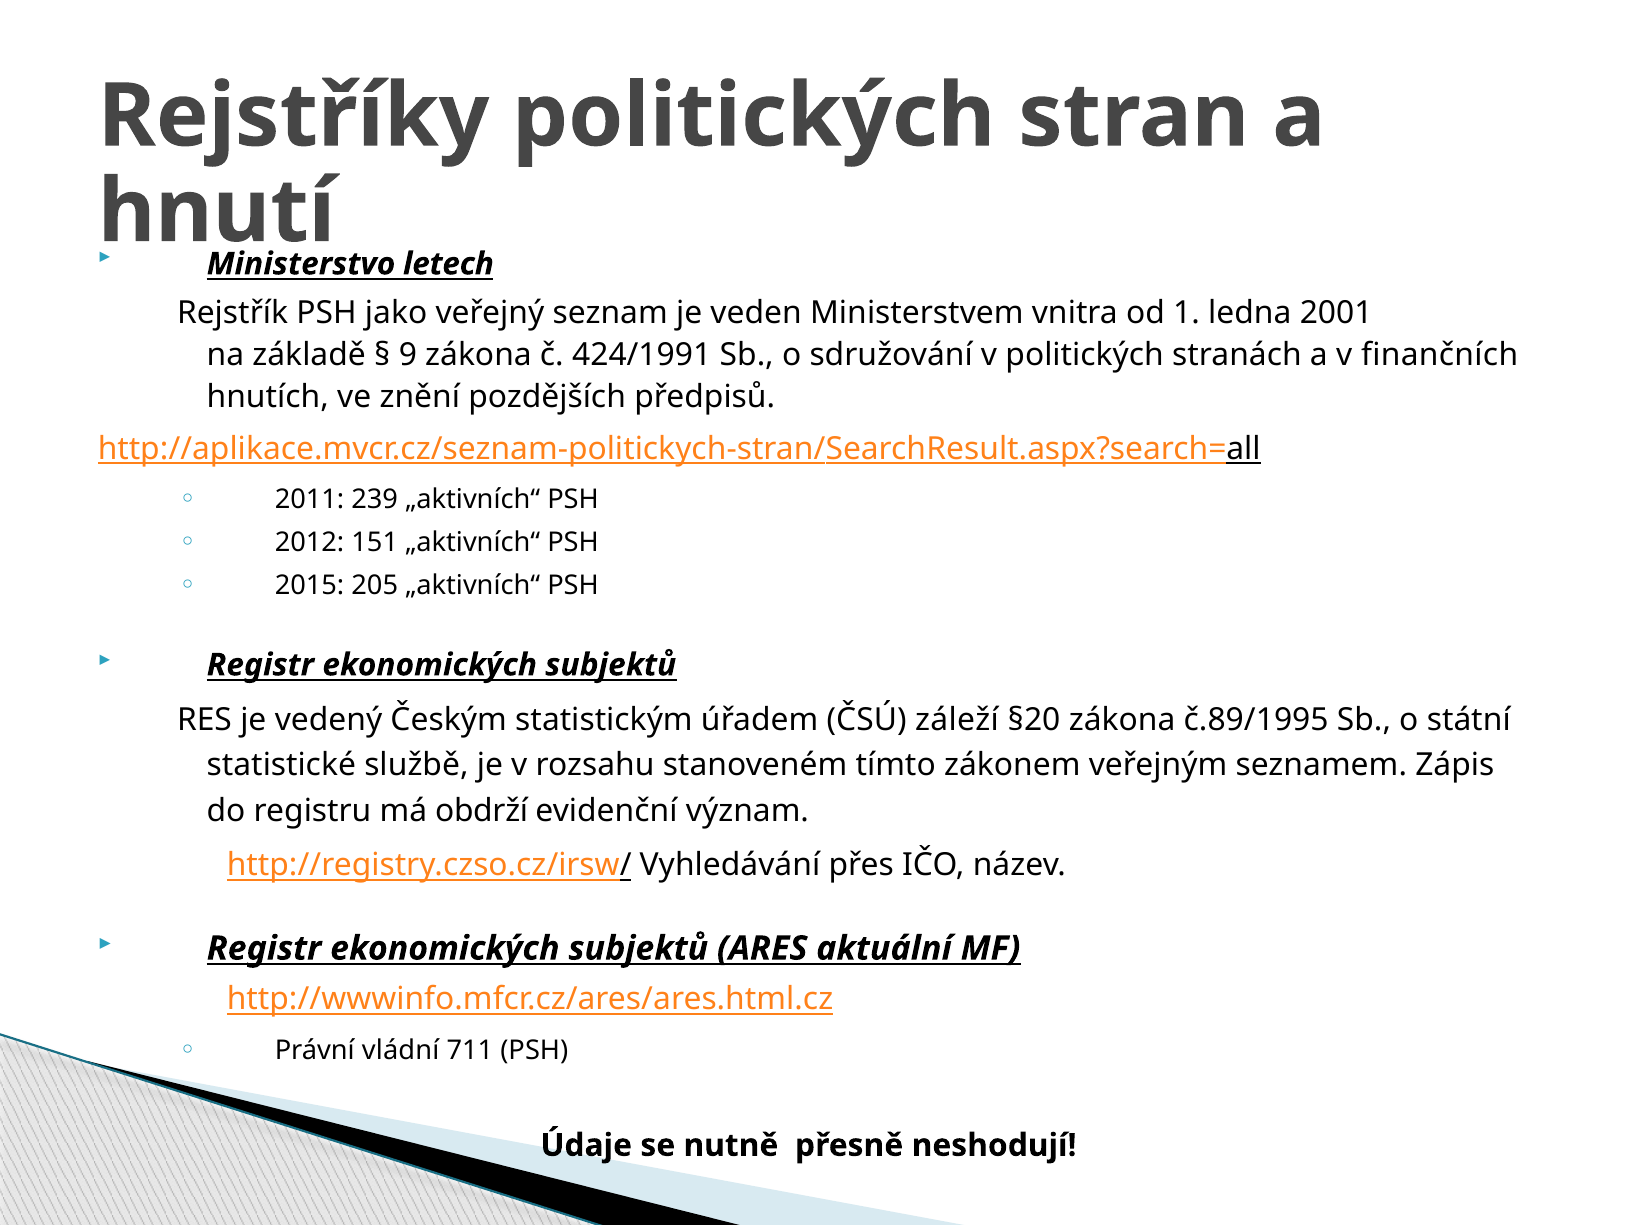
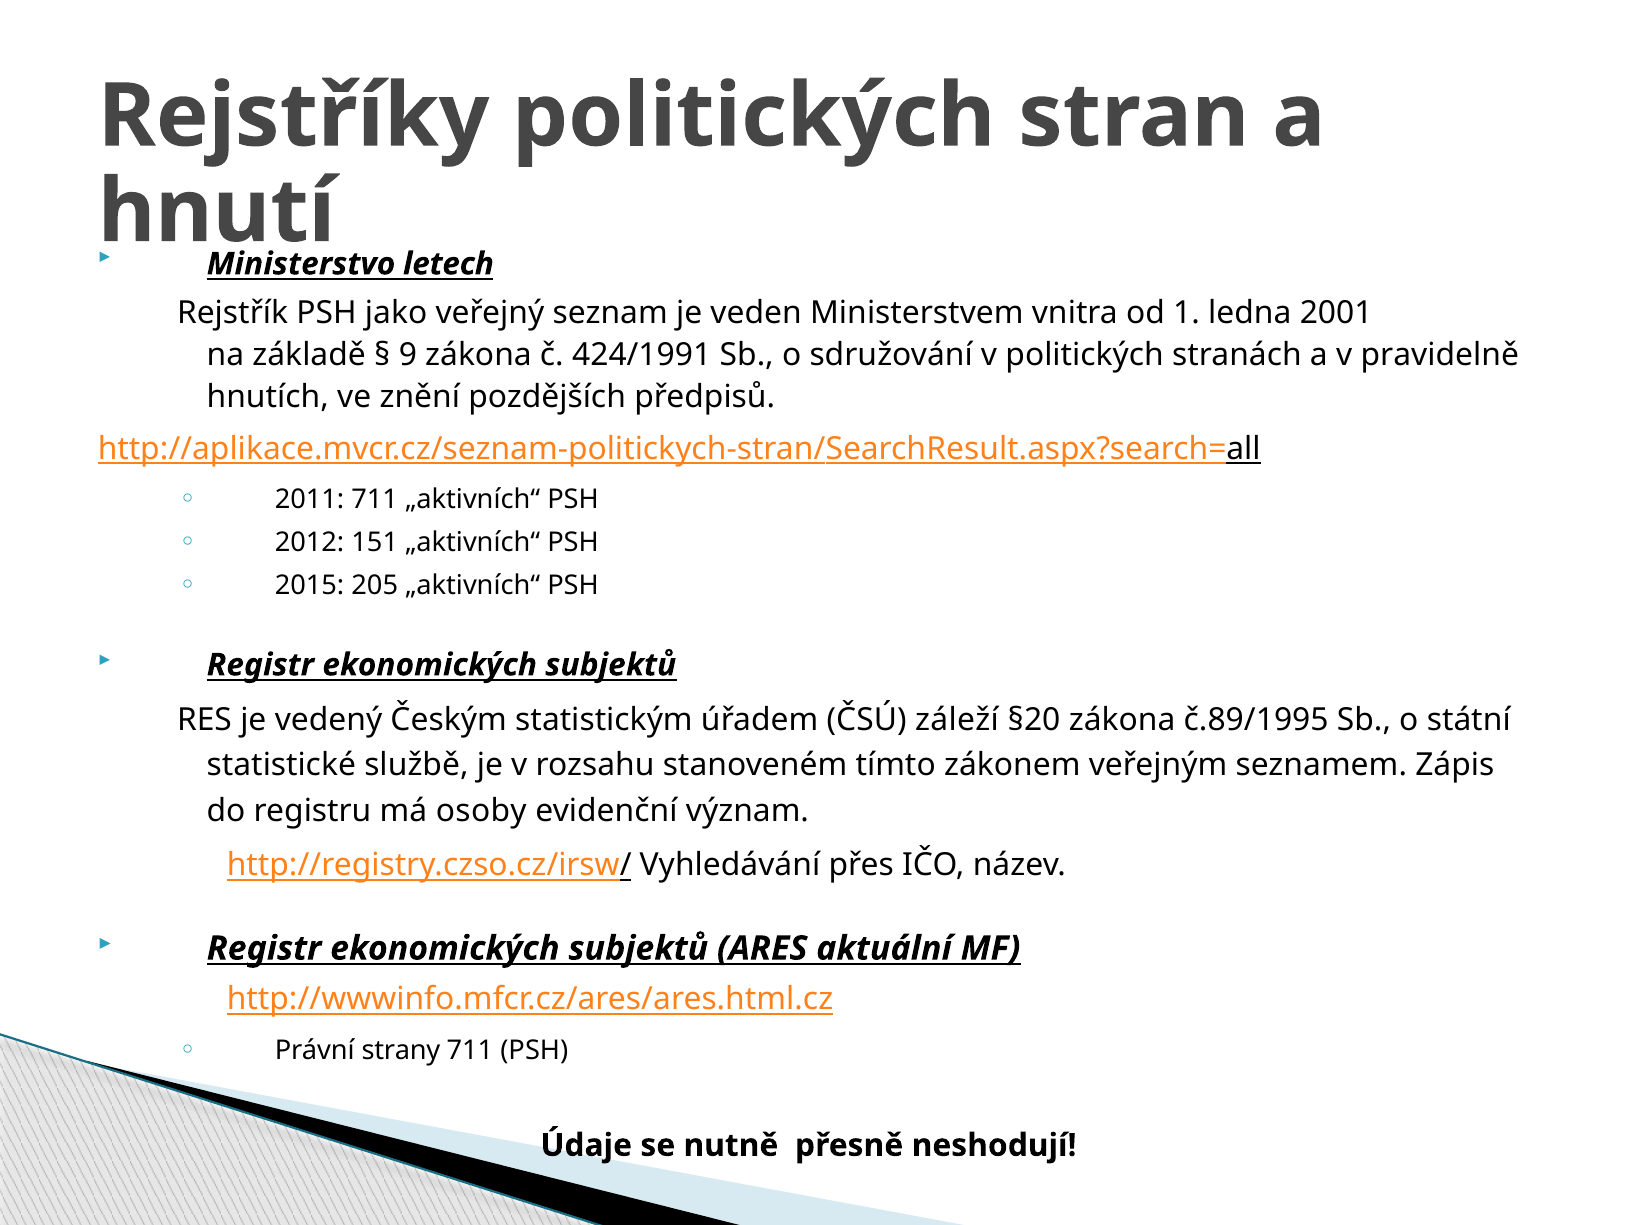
finančních: finančních -> pravidelně
2011 239: 239 -> 711
obdrží: obdrží -> osoby
vládní: vládní -> strany
